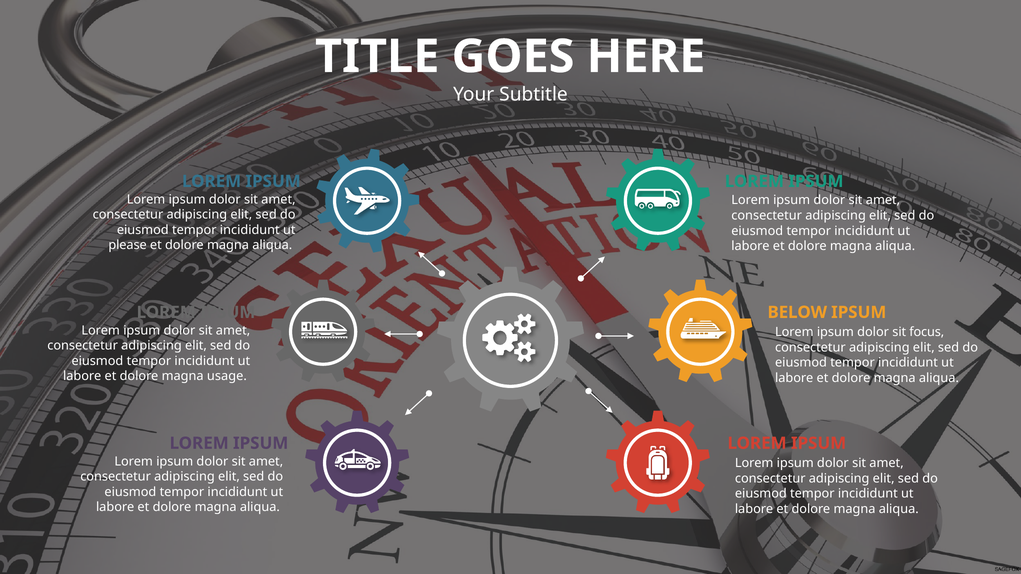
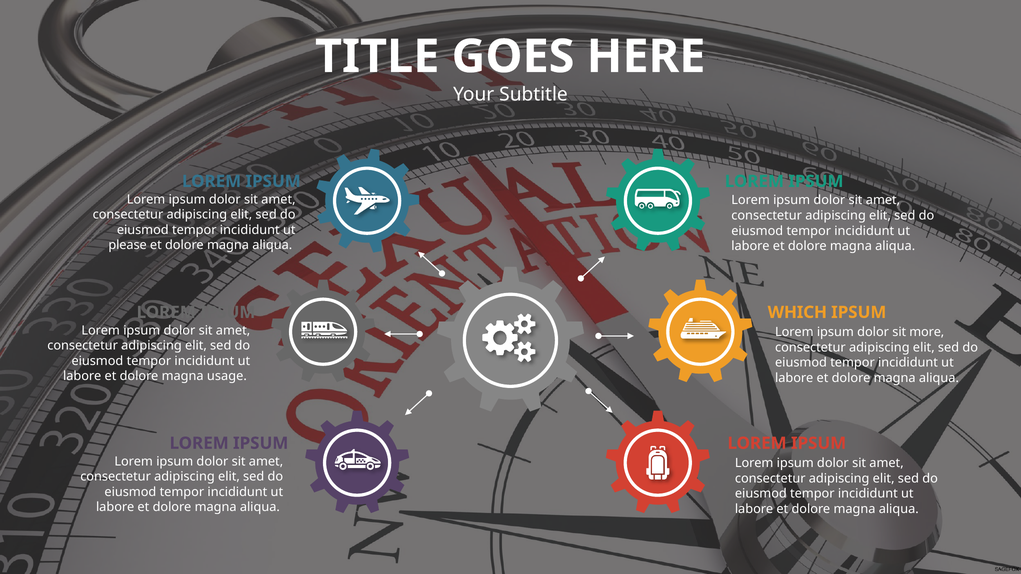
BELOW: BELOW -> WHICH
focus: focus -> more
